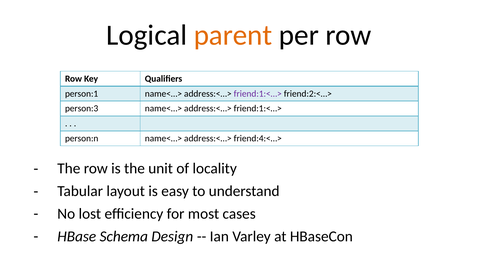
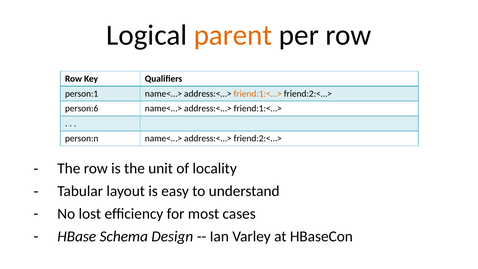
friend:1:<…> at (258, 94) colour: purple -> orange
person:3: person:3 -> person:6
address:<…> friend:4:<…>: friend:4:<…> -> friend:2:<…>
